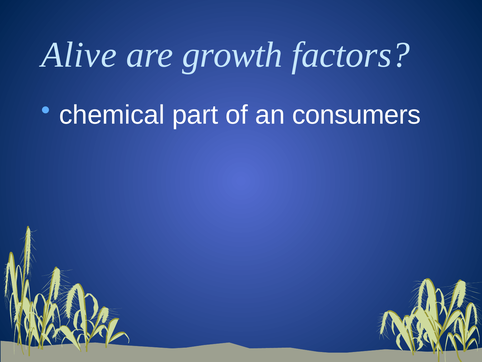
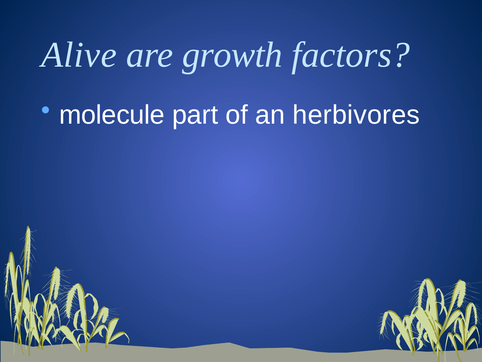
chemical: chemical -> molecule
consumers: consumers -> herbivores
